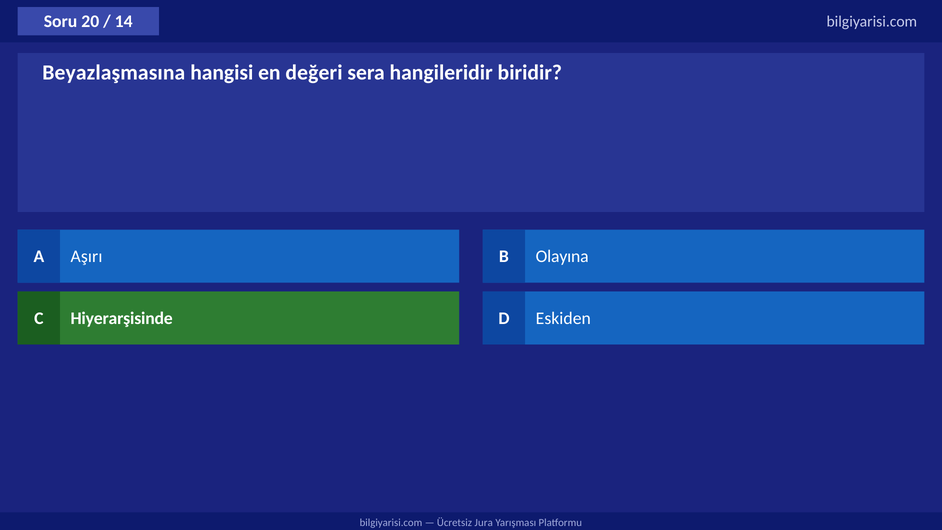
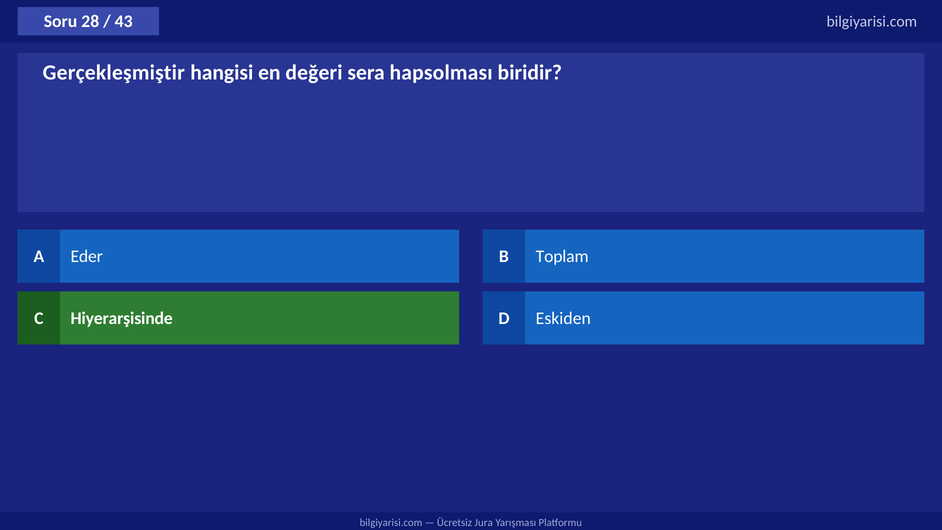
20: 20 -> 28
14: 14 -> 43
Beyazlaşmasına: Beyazlaşmasına -> Gerçekleşmiştir
hangileridir: hangileridir -> hapsolması
Aşırı: Aşırı -> Eder
Olayına: Olayına -> Toplam
